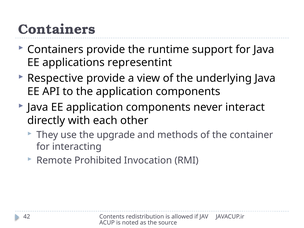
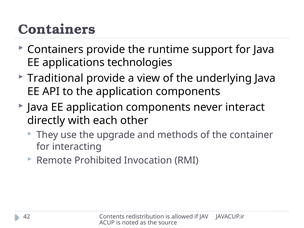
representint: representint -> technologies
Respective: Respective -> Traditional
